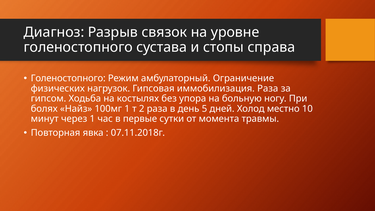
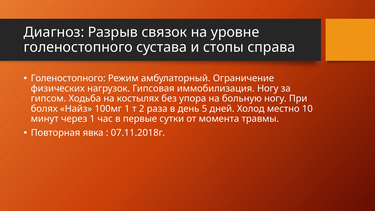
иммобилизация Раза: Раза -> Ногу
